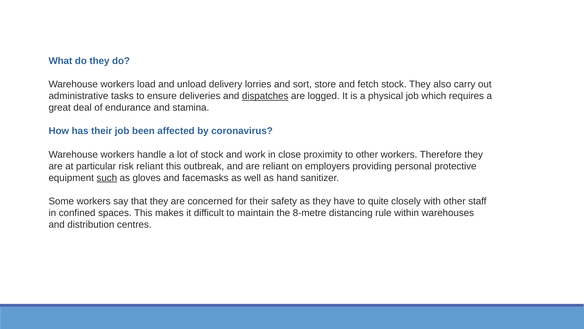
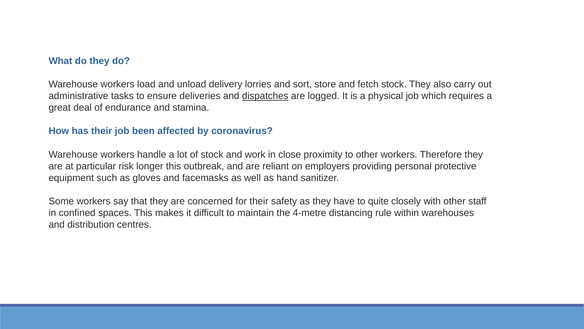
risk reliant: reliant -> longer
such underline: present -> none
8-metre: 8-metre -> 4-metre
